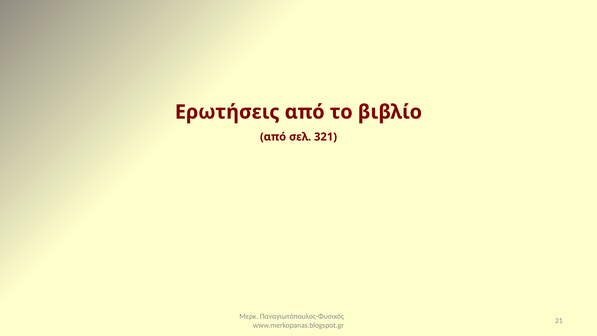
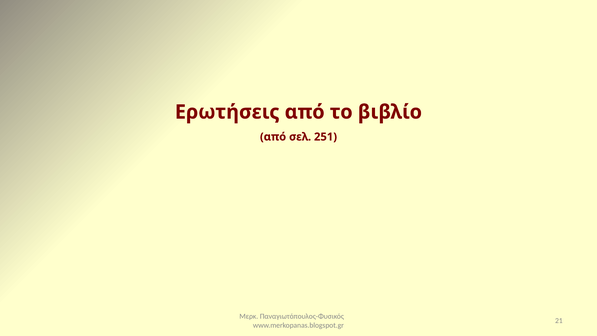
321: 321 -> 251
